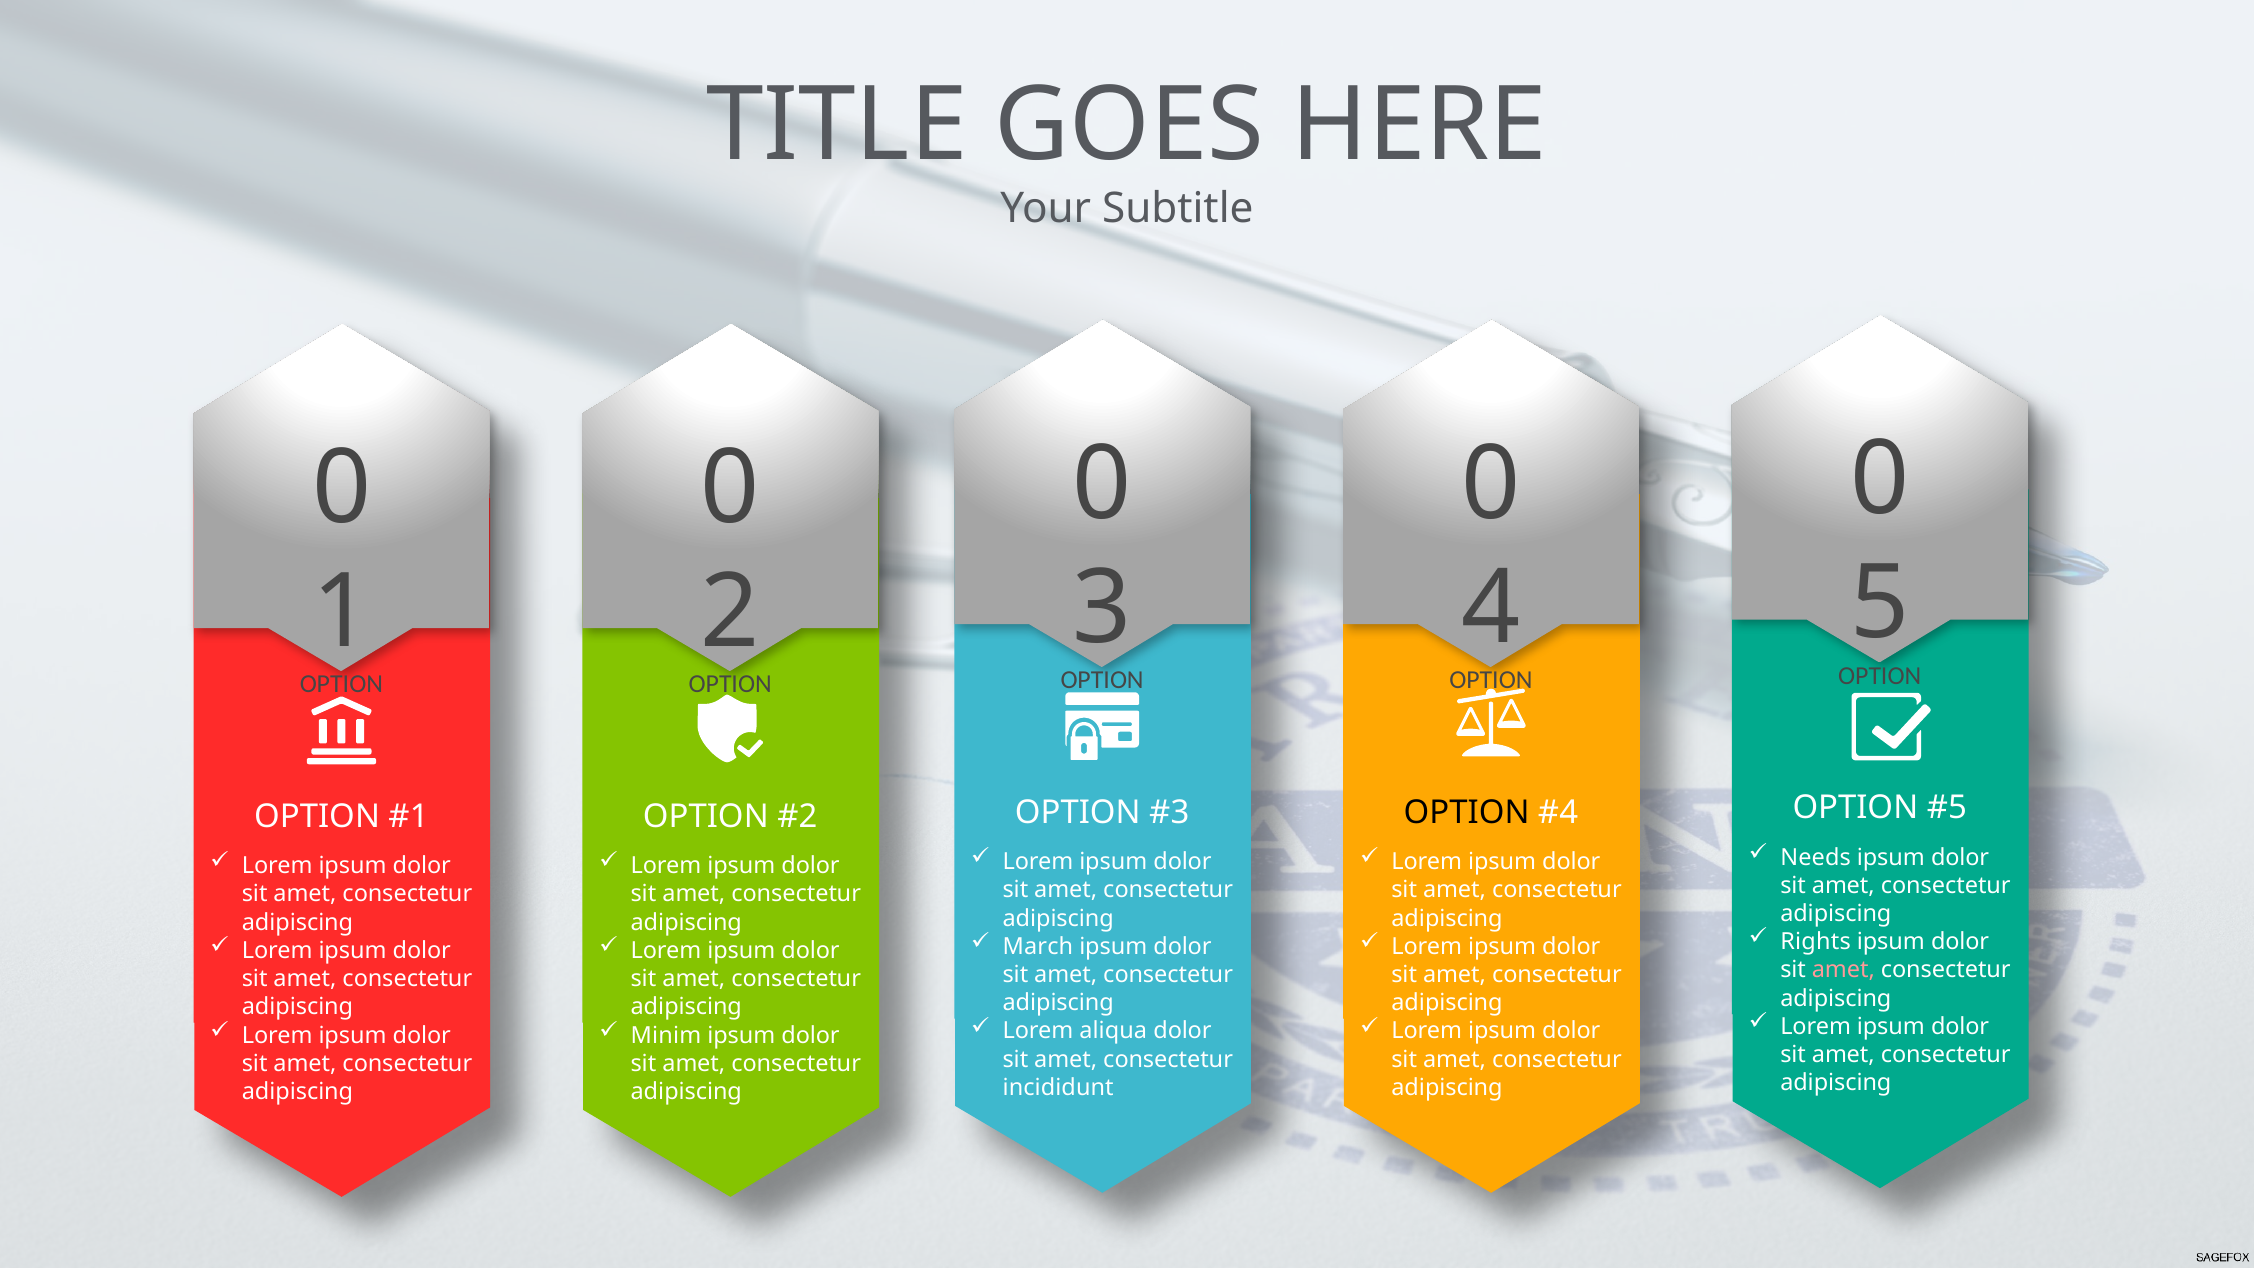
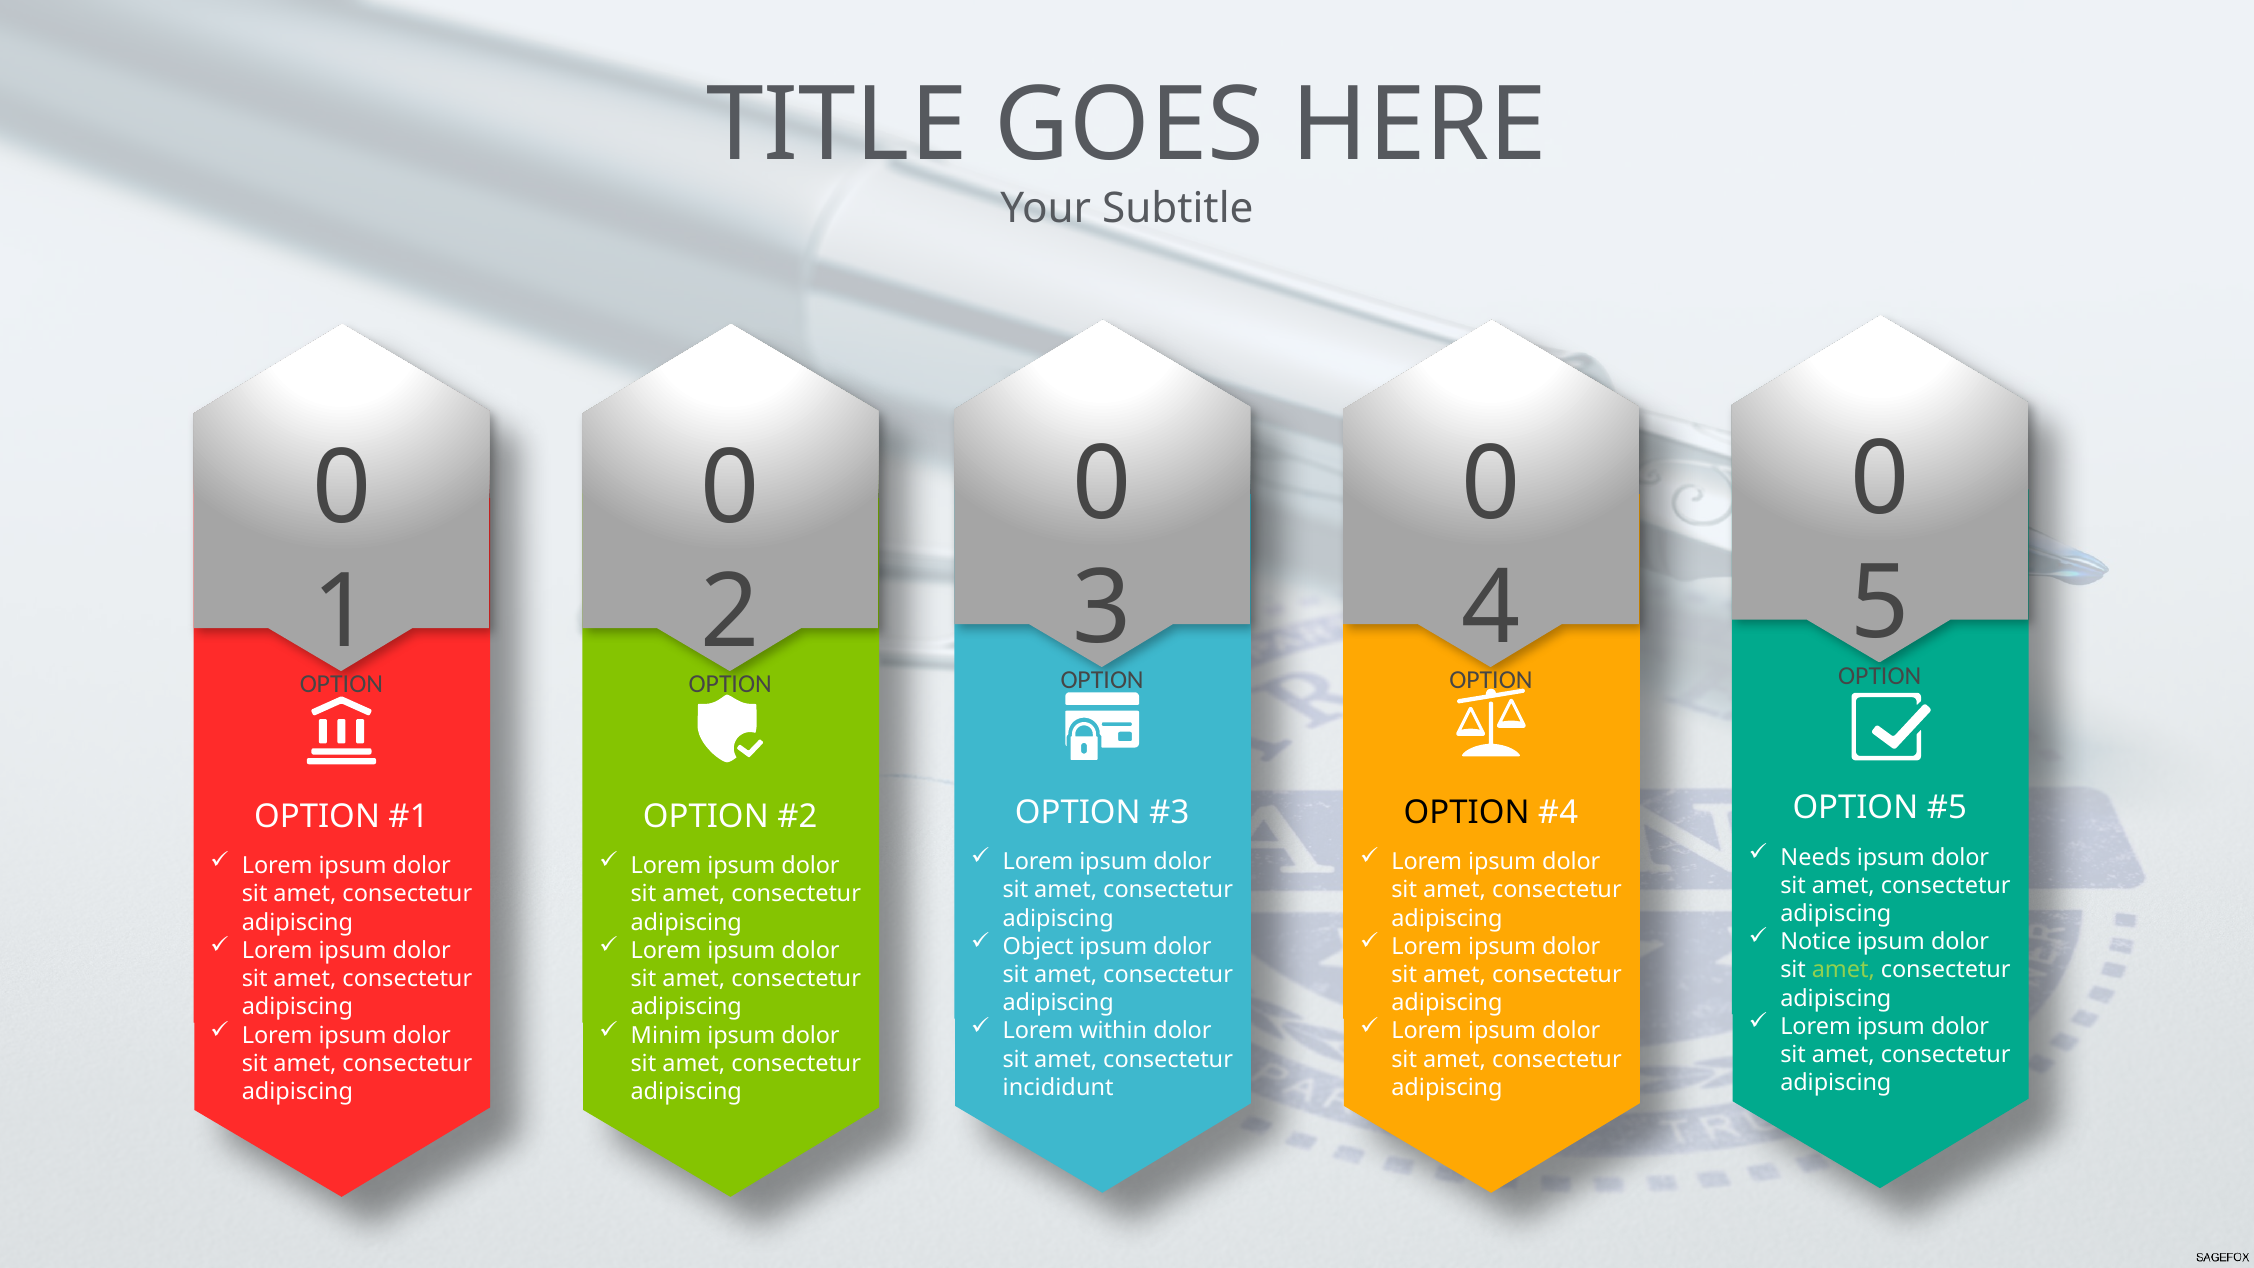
Rights: Rights -> Notice
March: March -> Object
amet at (1843, 970) colour: pink -> light green
aliqua: aliqua -> within
